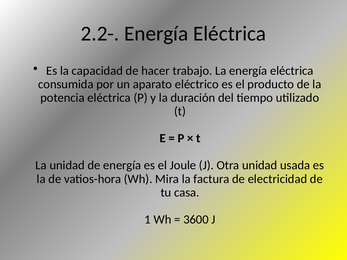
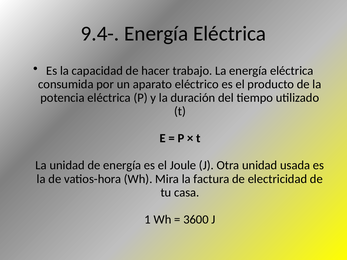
2.2-: 2.2- -> 9.4-
